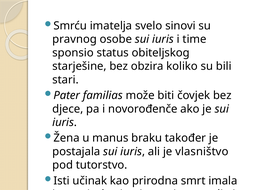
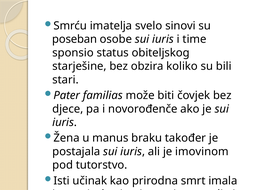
pravnog: pravnog -> poseban
vlasništvo: vlasništvo -> imovinom
